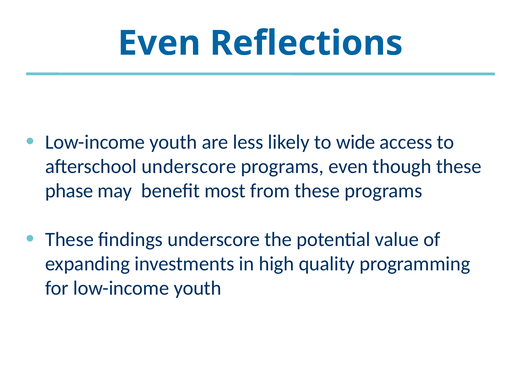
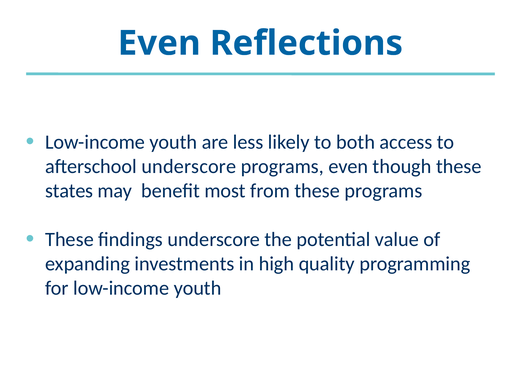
wide: wide -> both
phase: phase -> states
